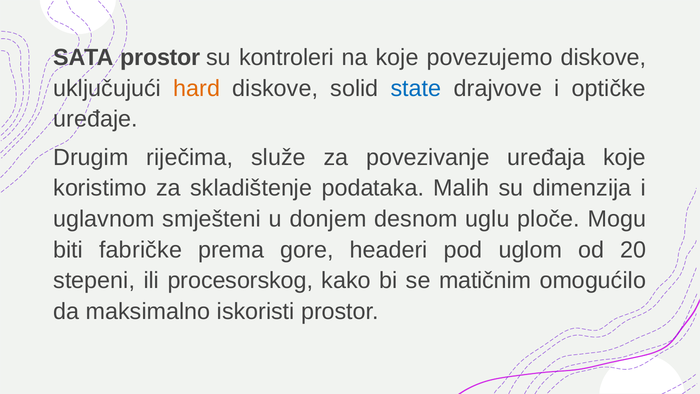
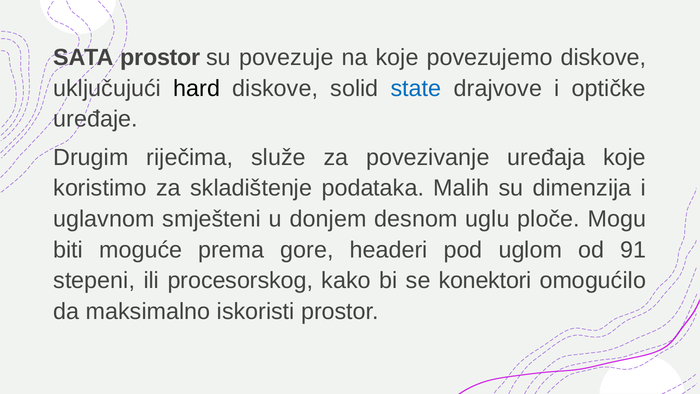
kontroleri: kontroleri -> povezuje
hard colour: orange -> black
fabričke: fabričke -> moguće
20: 20 -> 91
matičnim: matičnim -> konektori
